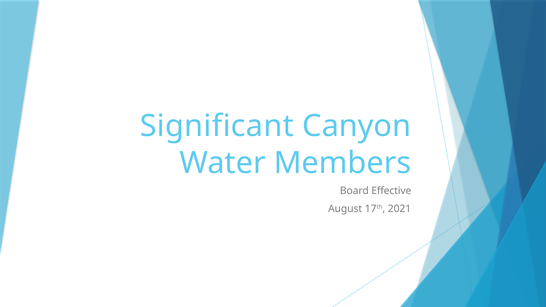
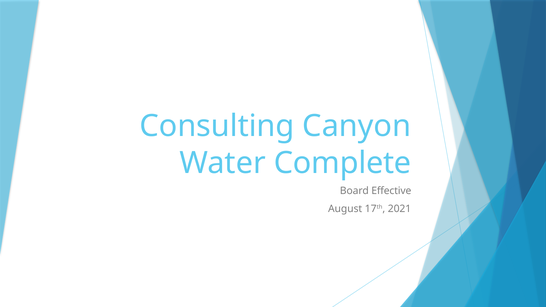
Significant: Significant -> Consulting
Members: Members -> Complete
